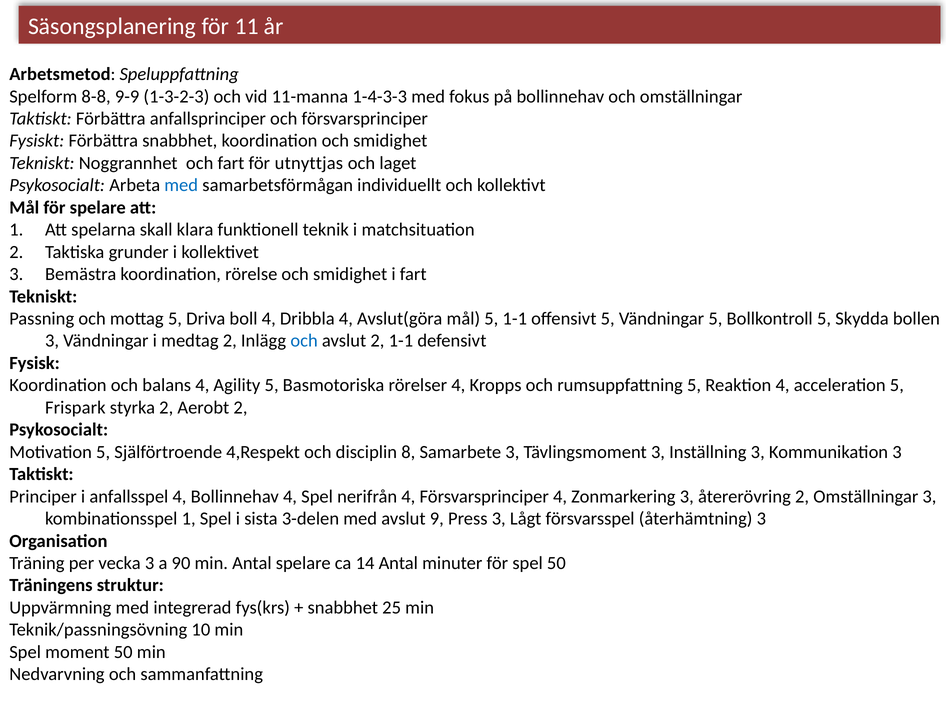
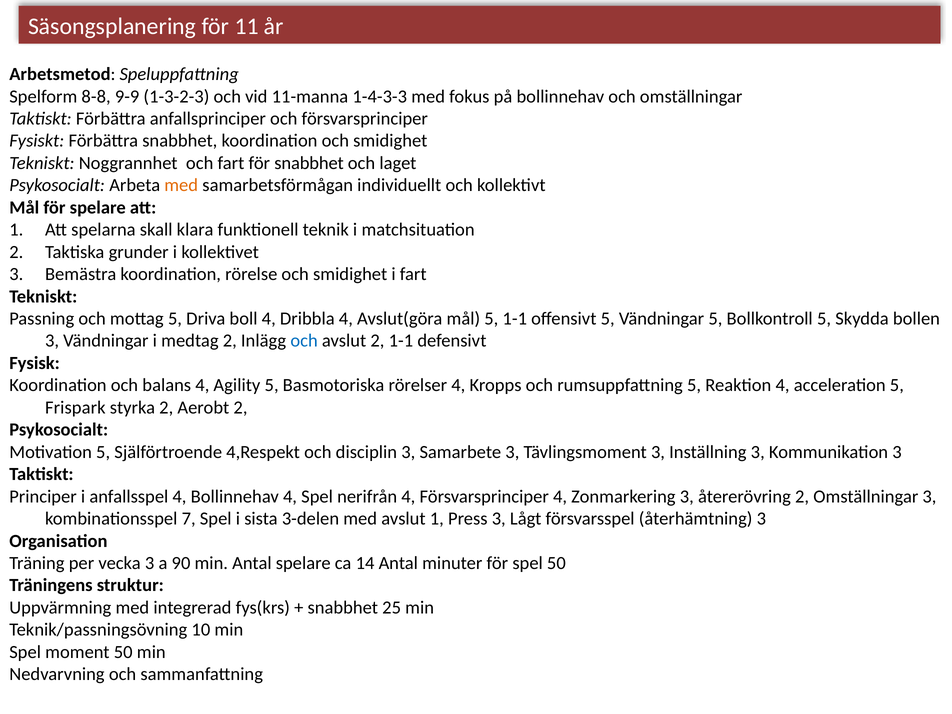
för utnyttjas: utnyttjas -> snabbhet
med at (181, 185) colour: blue -> orange
disciplin 8: 8 -> 3
kombinationsspel 1: 1 -> 7
avslut 9: 9 -> 1
